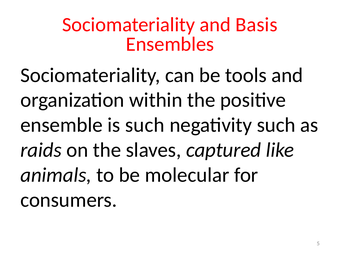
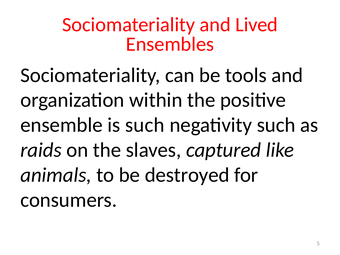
Basis: Basis -> Lived
molecular: molecular -> destroyed
